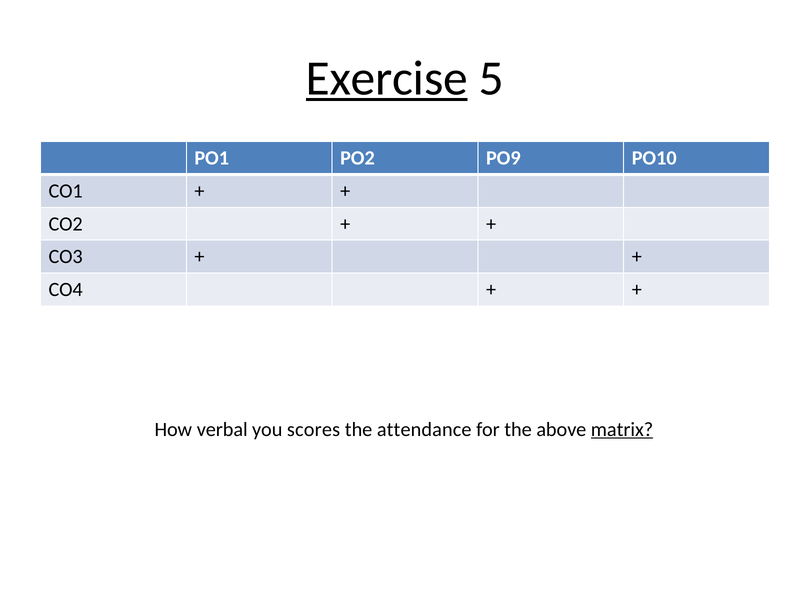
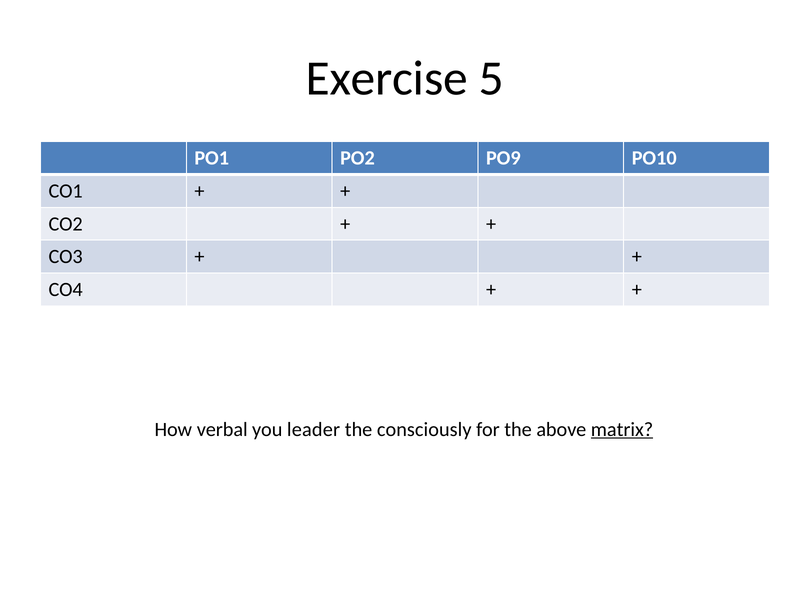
Exercise underline: present -> none
scores: scores -> leader
attendance: attendance -> consciously
